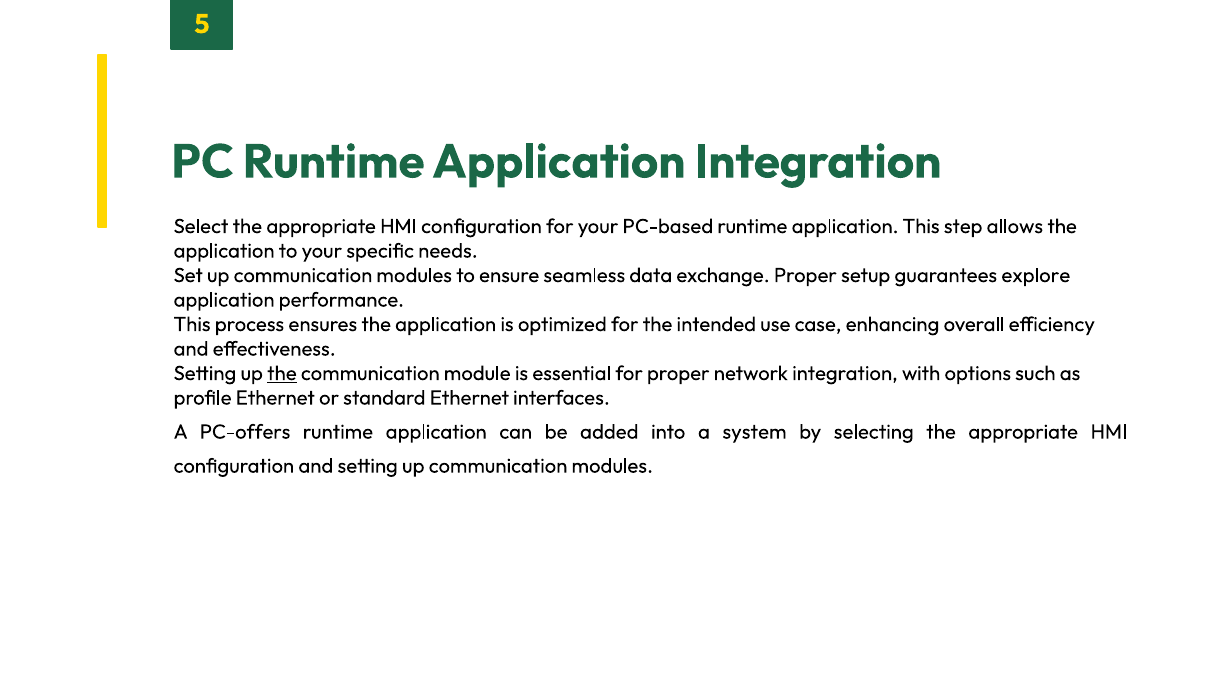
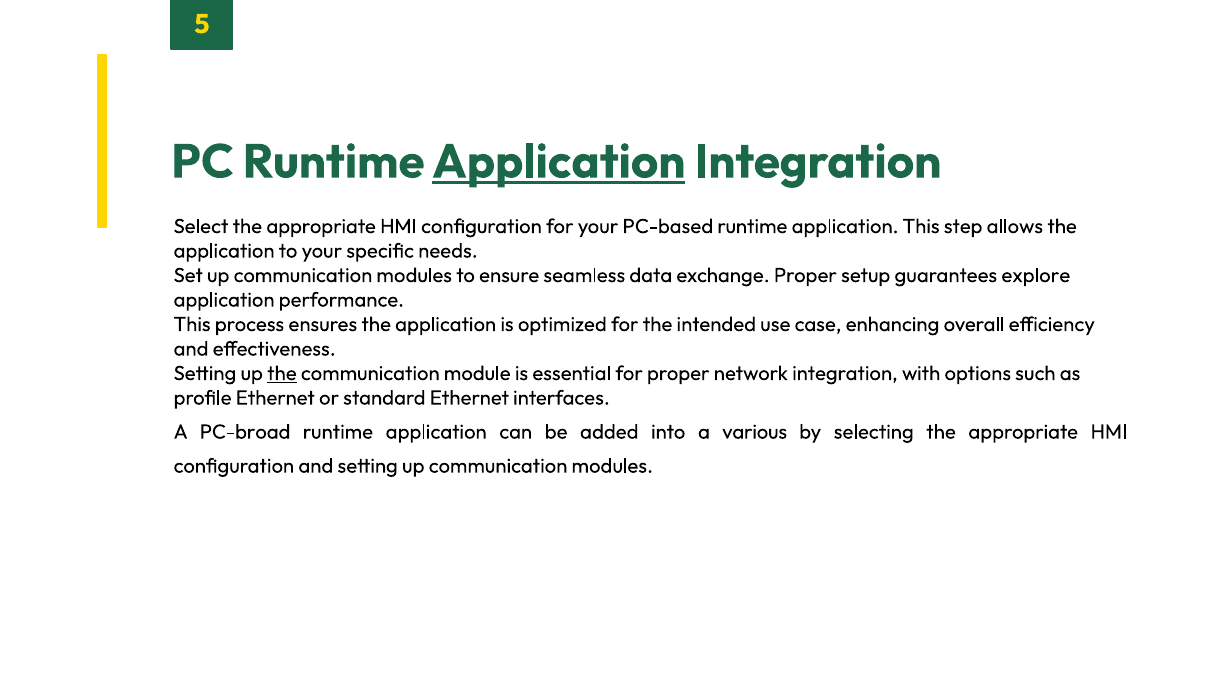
Application at (559, 162) underline: none -> present
PC-offers: PC-offers -> PC-broad
system: system -> various
